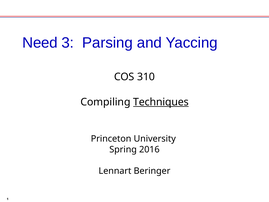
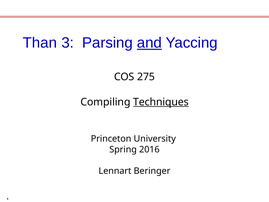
Need: Need -> Than
and underline: none -> present
310: 310 -> 275
